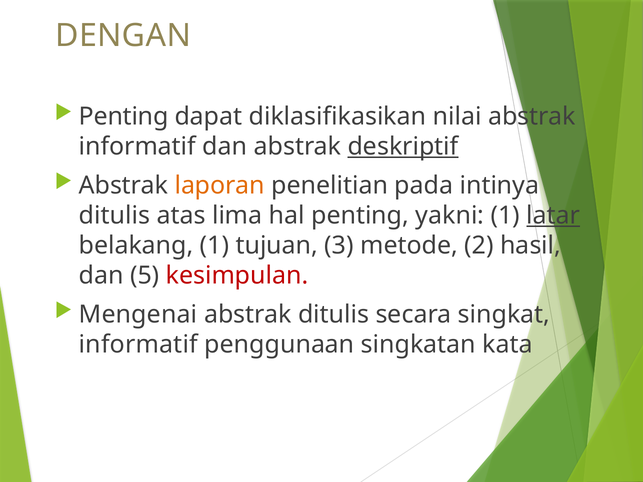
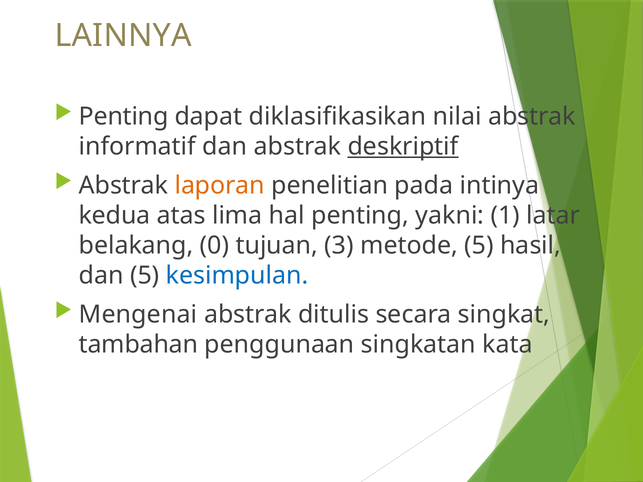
DENGAN: DENGAN -> LAINNYA
ditulis at (114, 215): ditulis -> kedua
latar underline: present -> none
belakang 1: 1 -> 0
metode 2: 2 -> 5
kesimpulan colour: red -> blue
informatif at (138, 344): informatif -> tambahan
